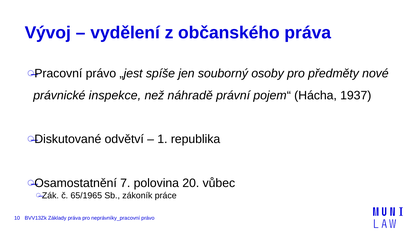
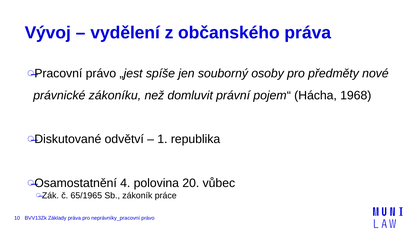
inspekce: inspekce -> zákoníku
náhradě: náhradě -> domluvit
1937: 1937 -> 1968
7: 7 -> 4
